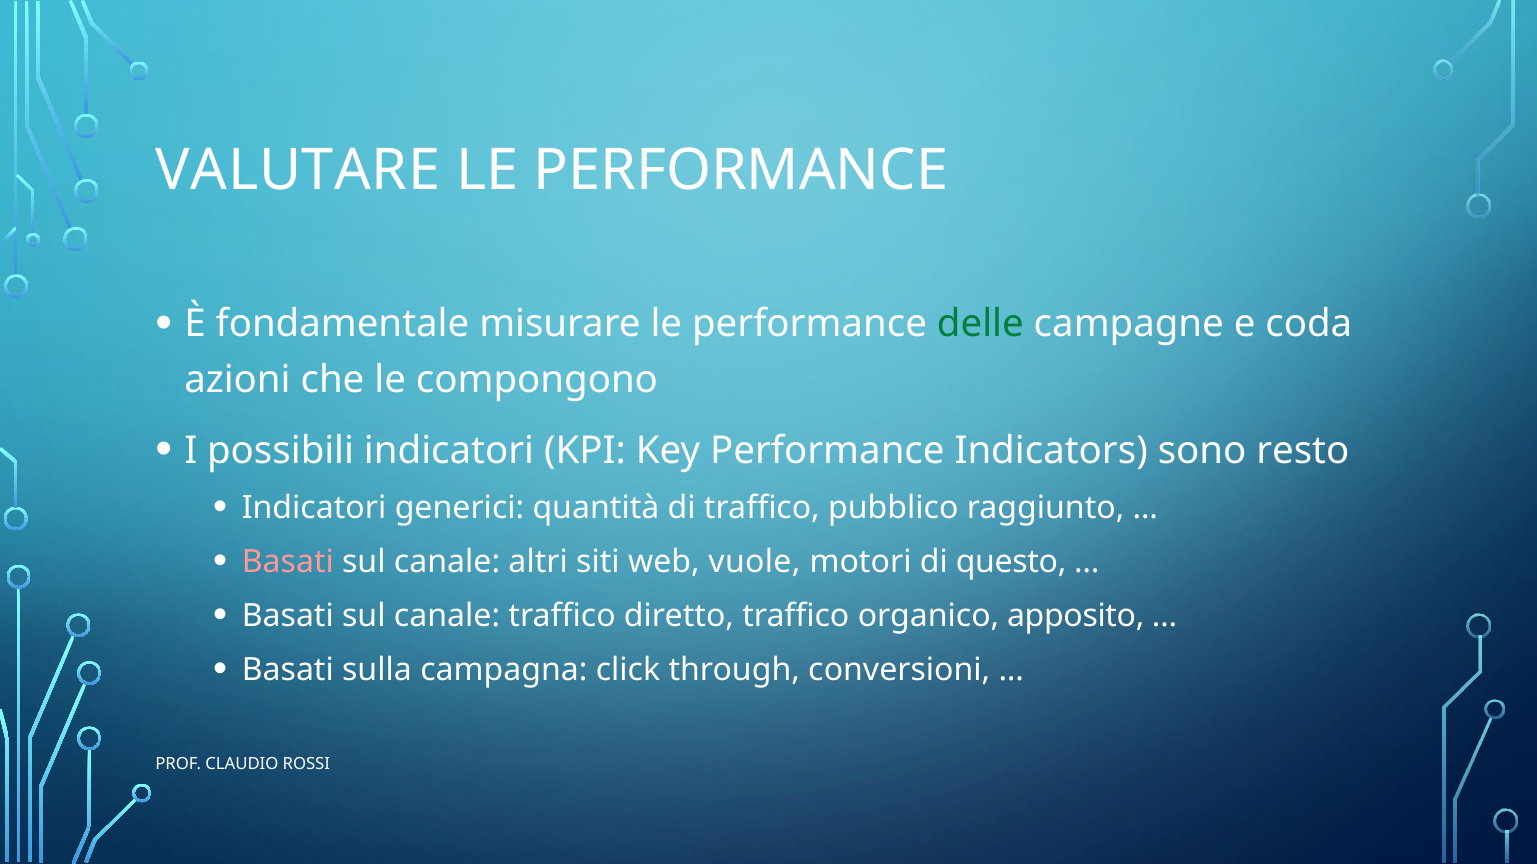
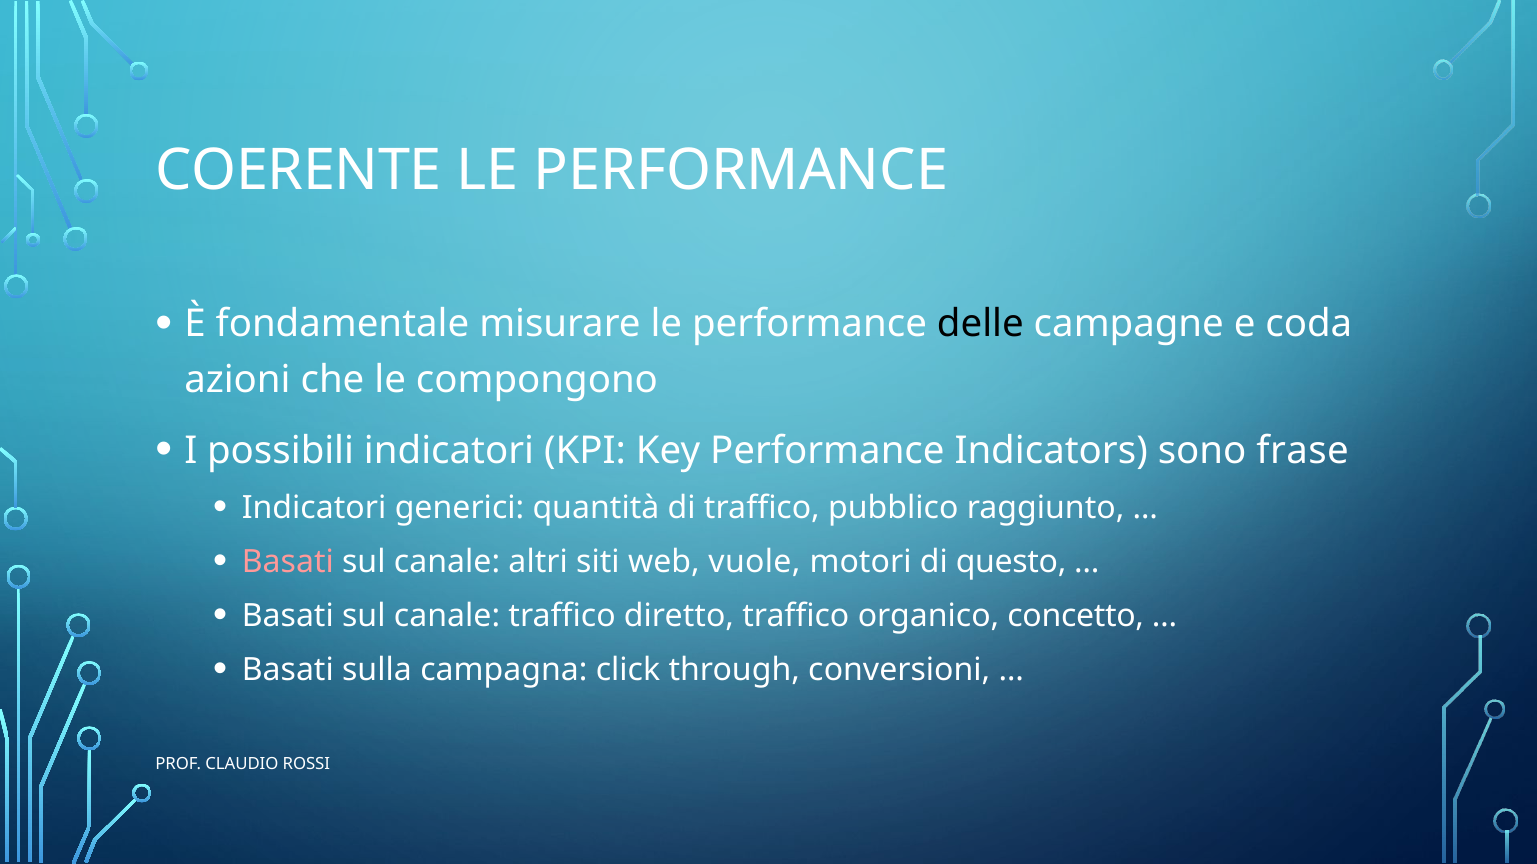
VALUTARE: VALUTARE -> COERENTE
delle colour: green -> black
resto: resto -> frase
apposito: apposito -> concetto
